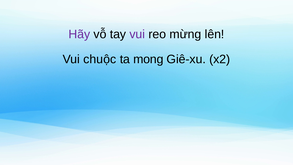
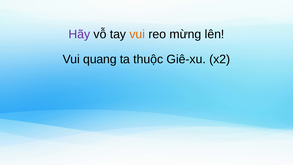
vui at (137, 34) colour: purple -> orange
chuộc: chuộc -> quang
mong: mong -> thuộc
